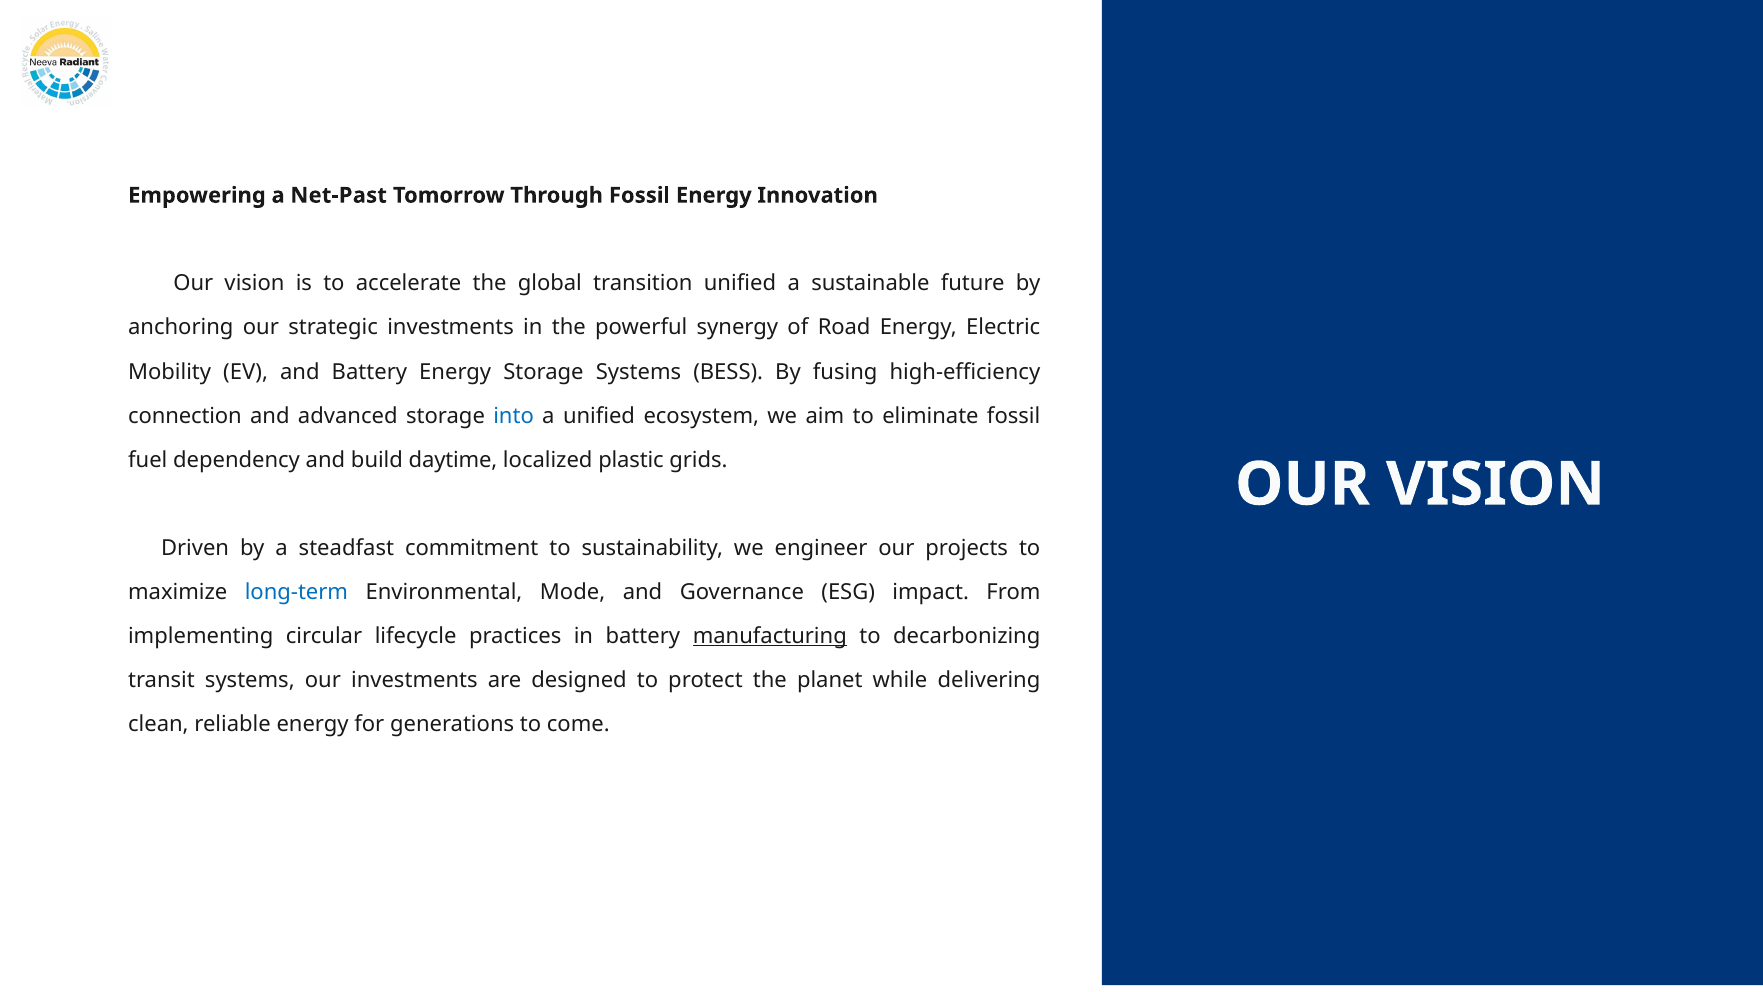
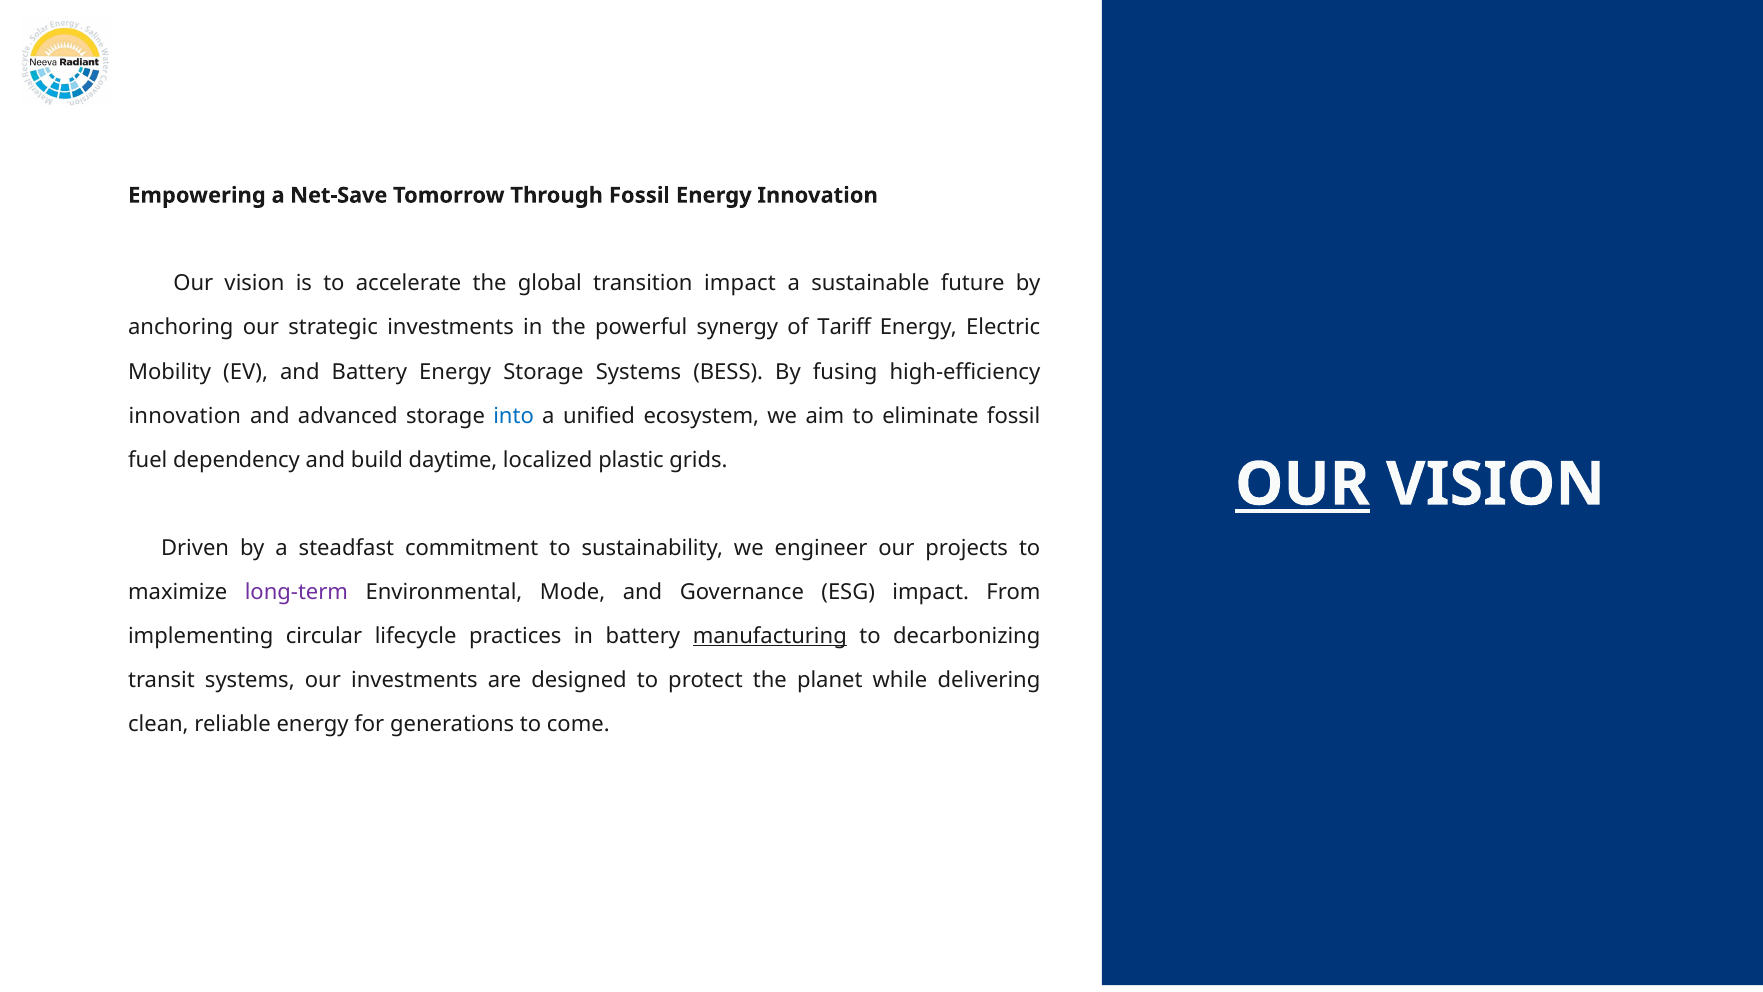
Net-Past: Net-Past -> Net-Save
transition unified: unified -> impact
Road: Road -> Tariff
connection at (185, 416): connection -> innovation
OUR at (1302, 484) underline: none -> present
long-term colour: blue -> purple
